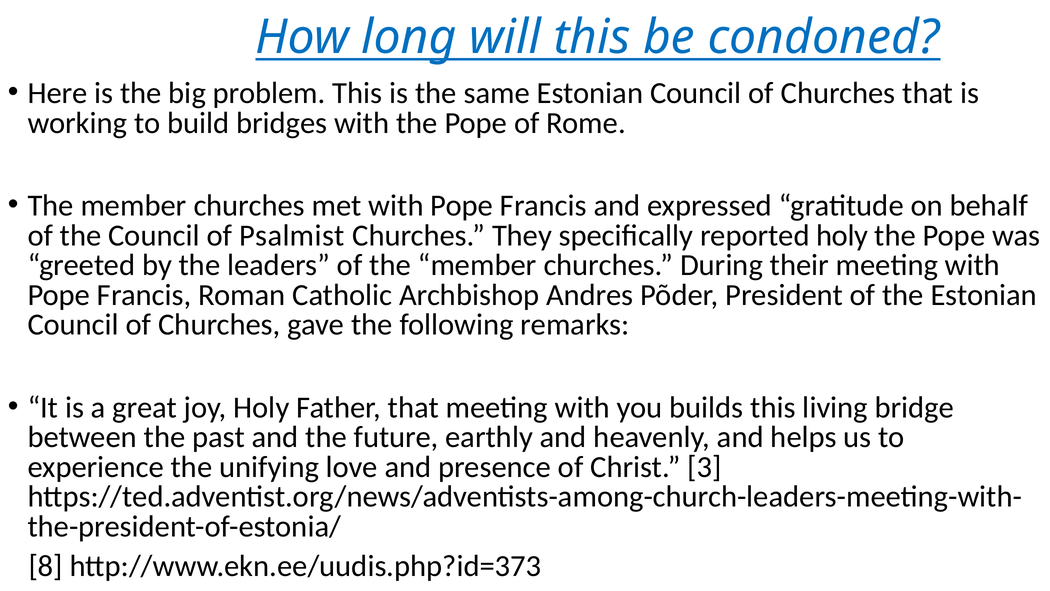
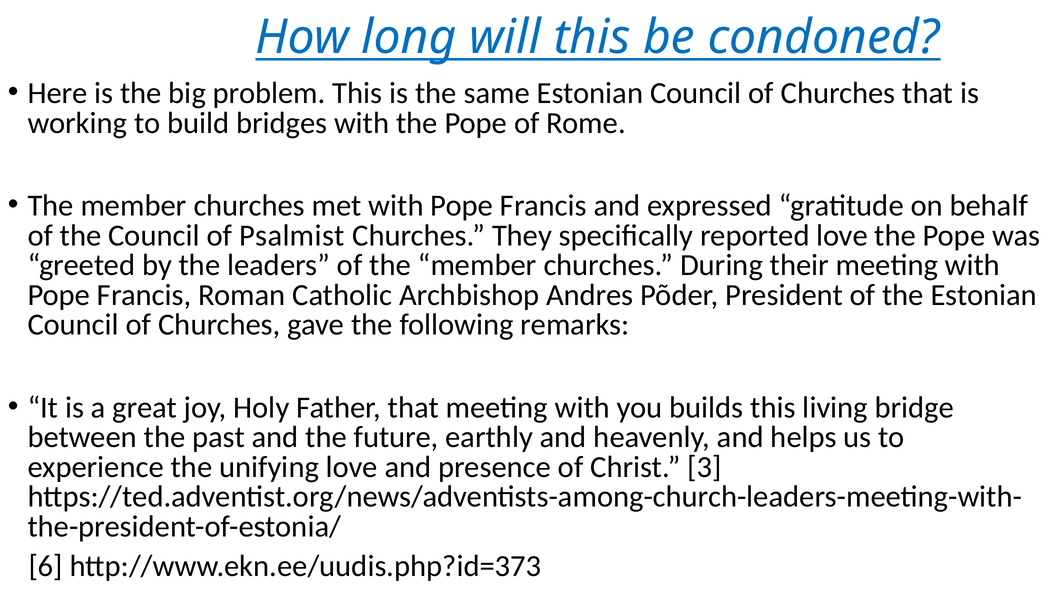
reported holy: holy -> love
8: 8 -> 6
